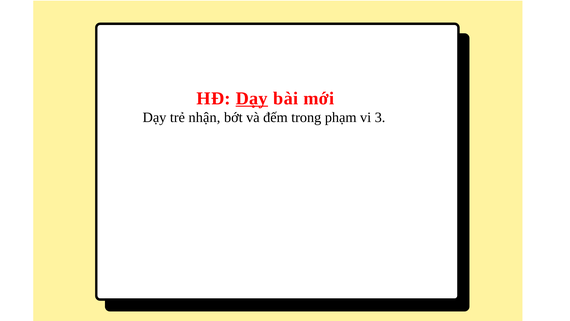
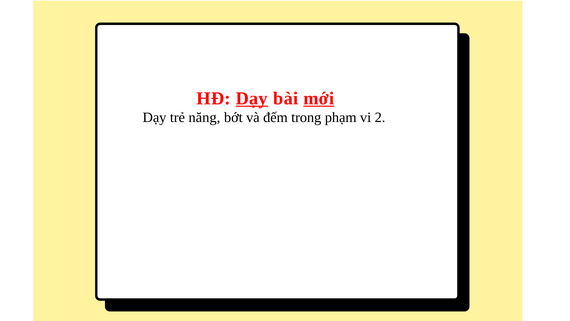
mới underline: none -> present
nhận: nhận -> năng
3: 3 -> 2
